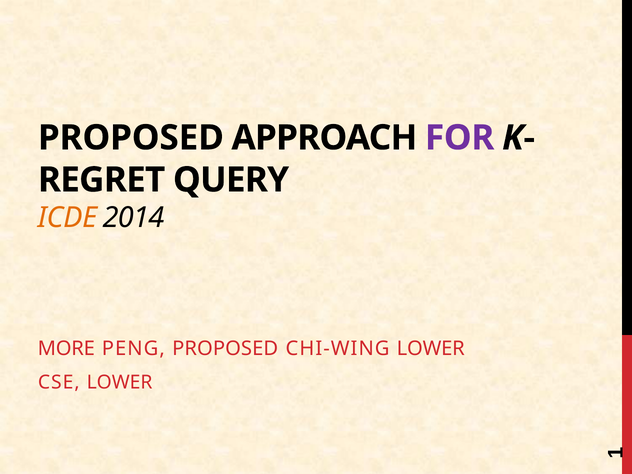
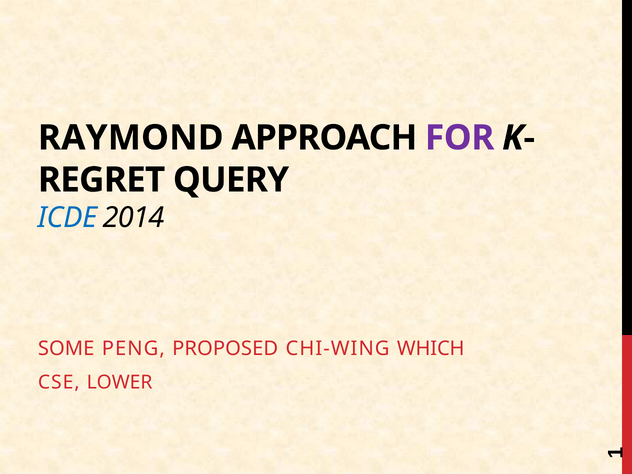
PROPOSED at (131, 138): PROPOSED -> RAYMOND
ICDE colour: orange -> blue
MORE: MORE -> SOME
CHI-WING LOWER: LOWER -> WHICH
